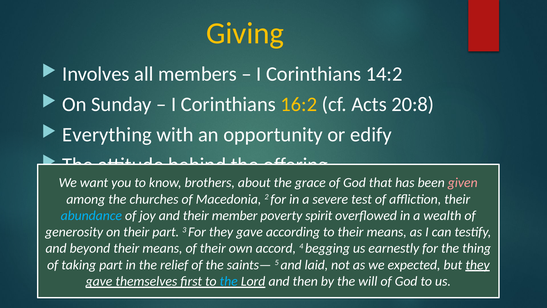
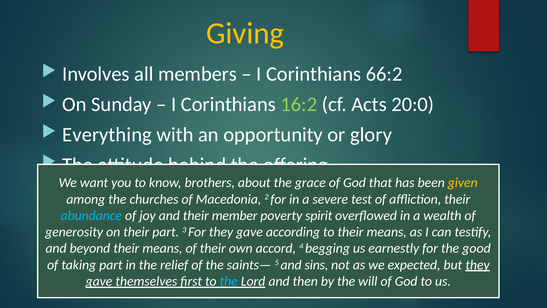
14:2: 14:2 -> 66:2
16:2 colour: yellow -> light green
20:8: 20:8 -> 20:0
edify: edify -> glory
given colour: pink -> yellow
thing: thing -> good
laid: laid -> sins
